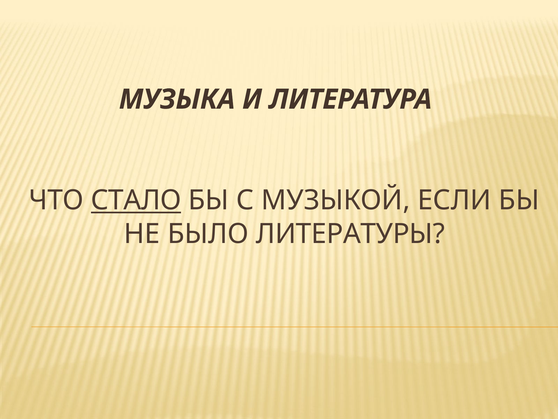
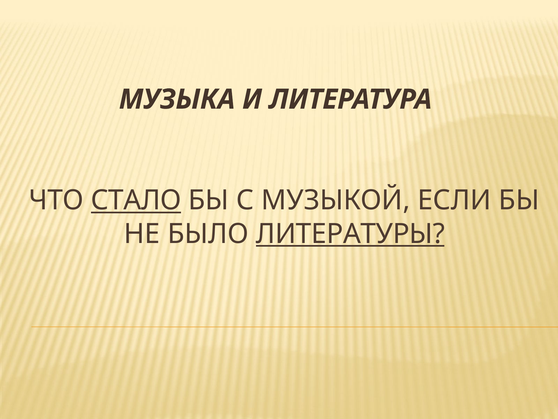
ЛИТЕРАТУРЫ underline: none -> present
